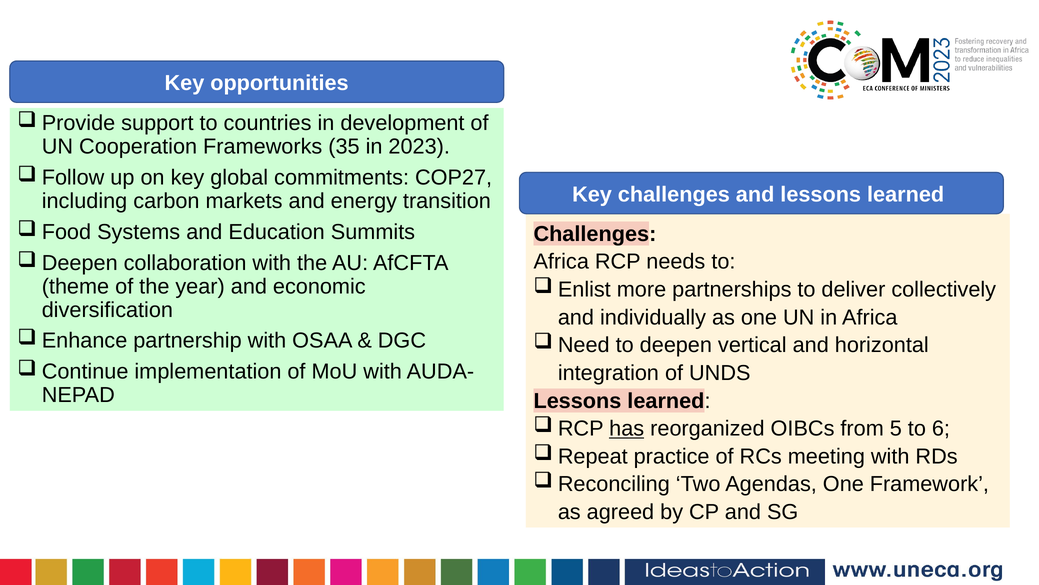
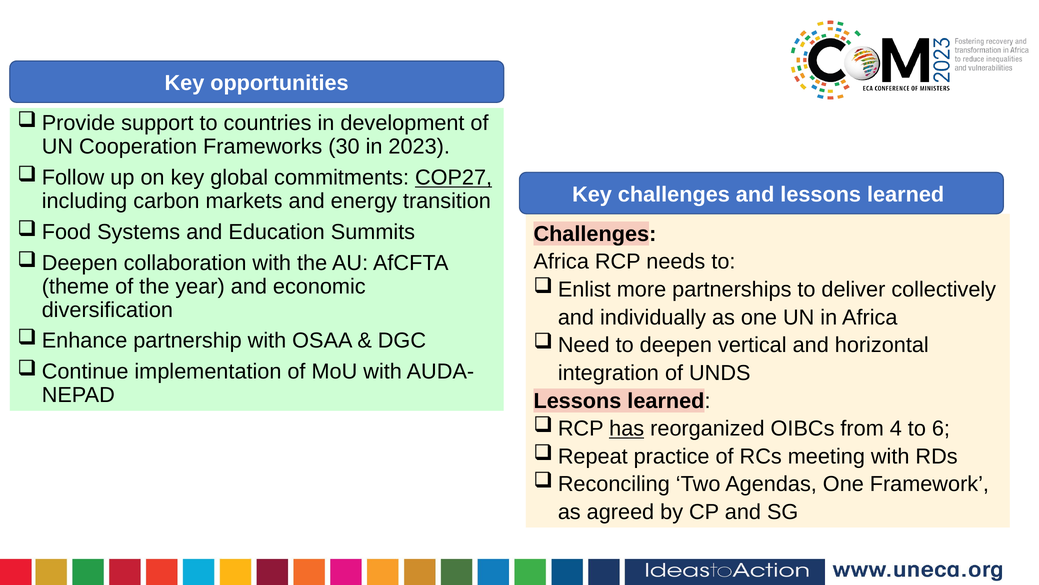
35: 35 -> 30
COP27 underline: none -> present
5: 5 -> 4
